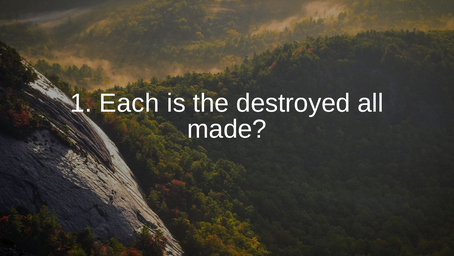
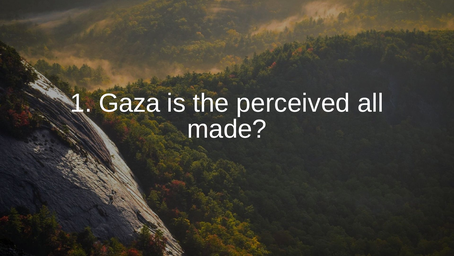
Each: Each -> Gaza
destroyed: destroyed -> perceived
